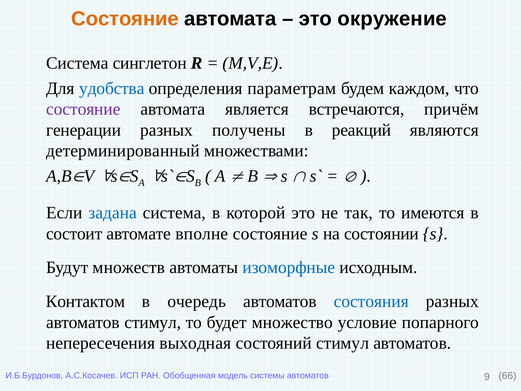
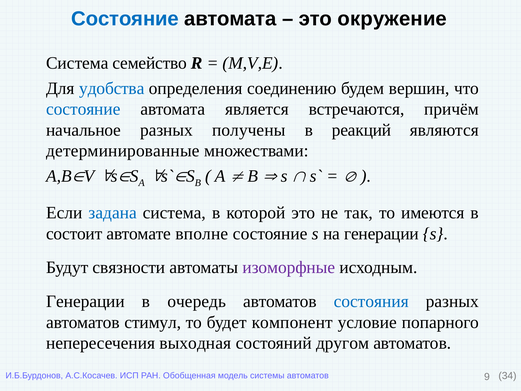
Состояние at (125, 19) colour: orange -> blue
синглетон: синглетон -> семейство
параметрам: параметрам -> соединению
каждом: каждом -> вершин
состояние at (83, 109) colour: purple -> blue
генерации: генерации -> начальное
детерминированный: детерминированный -> детерминированные
на состоянии: состоянии -> генерации
множеств: множеств -> связности
изоморфные colour: blue -> purple
Контактом at (86, 301): Контактом -> Генерации
множество: множество -> компонент
состояний стимул: стимул -> другом
66: 66 -> 34
